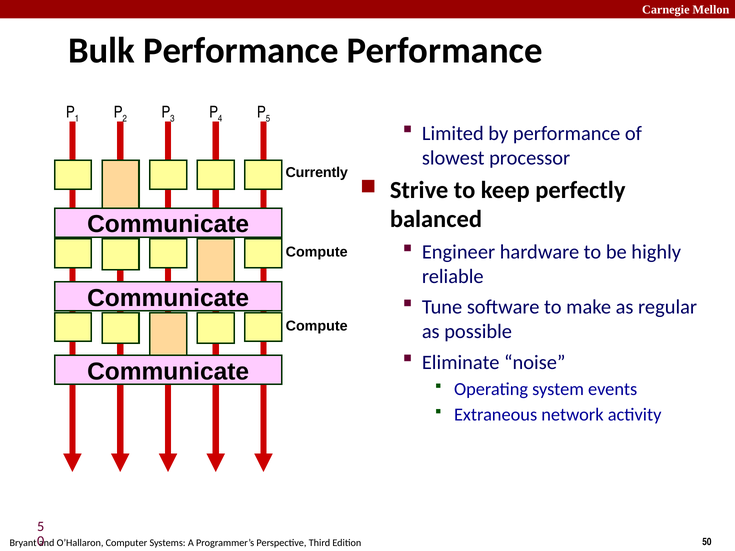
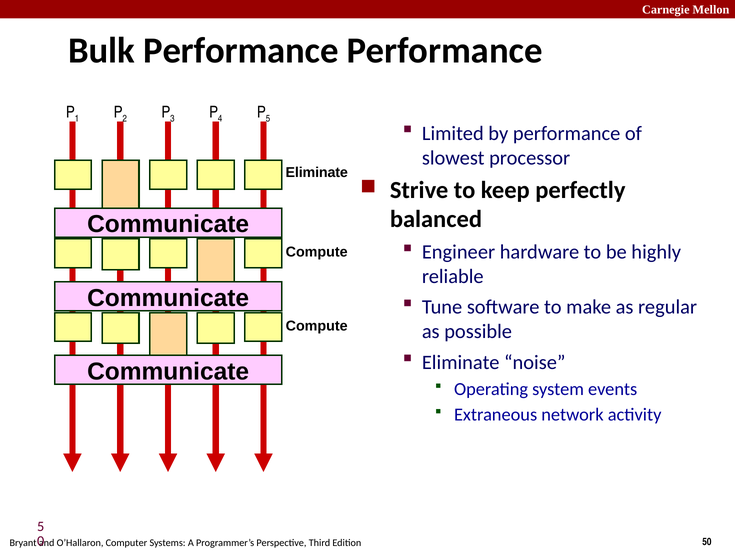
Currently at (317, 173): Currently -> Eliminate
